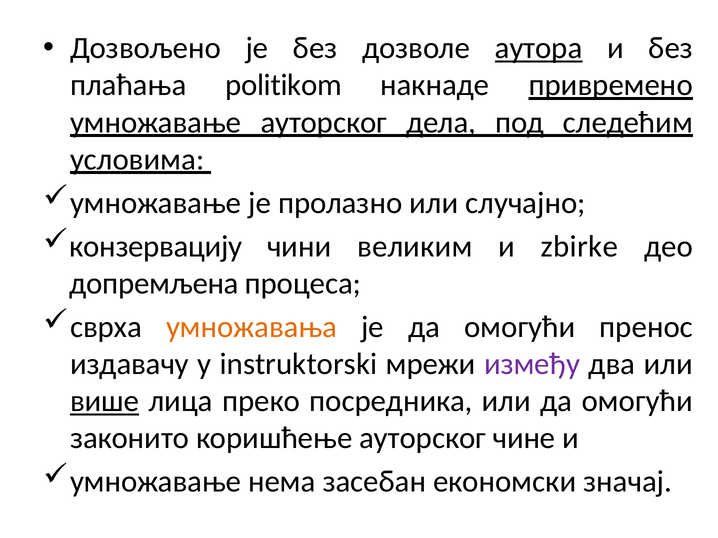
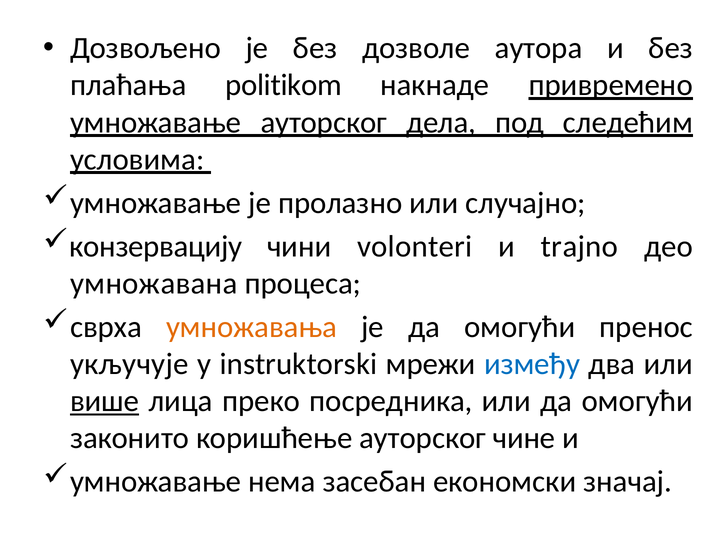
аутора underline: present -> none
великим: великим -> volonteri
zbirke: zbirke -> trajno
допремљена: допремљена -> умножаванa
издавачу: издавачу -> укључује
између colour: purple -> blue
